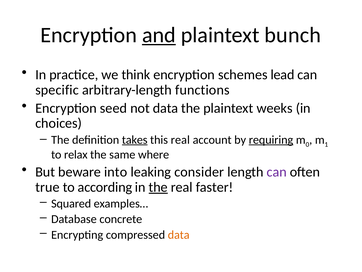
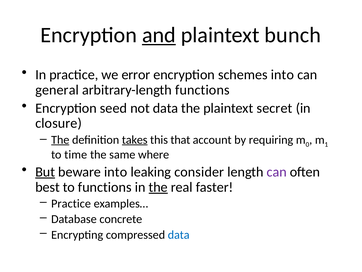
think: think -> error
schemes lead: lead -> into
specific: specific -> general
weeks: weeks -> secret
choices: choices -> closure
The at (60, 140) underline: none -> present
this real: real -> that
requiring underline: present -> none
relax: relax -> time
But underline: none -> present
true: true -> best
to according: according -> functions
Squared at (71, 203): Squared -> Practice
data at (179, 234) colour: orange -> blue
